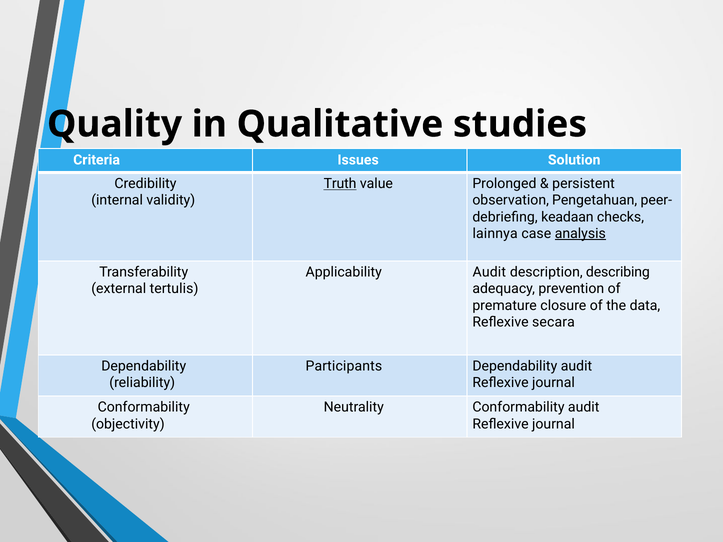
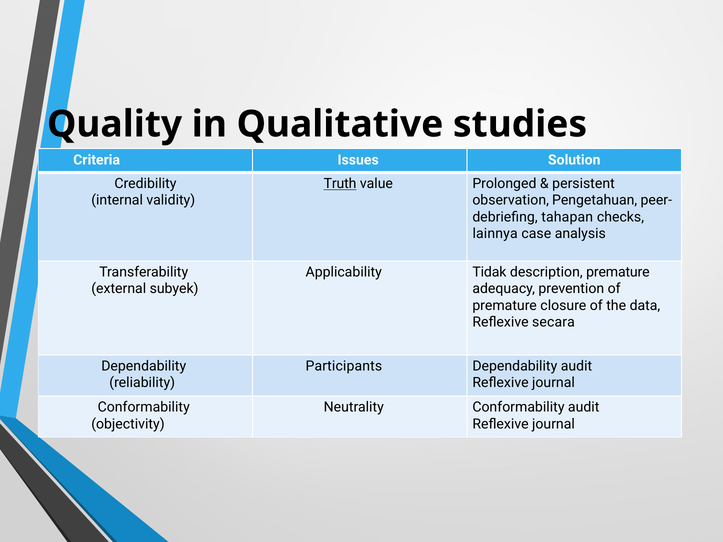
keadaan: keadaan -> tahapan
analysis underline: present -> none
Applicability Audit: Audit -> Tidak
description describing: describing -> premature
tertulis: tertulis -> subyek
